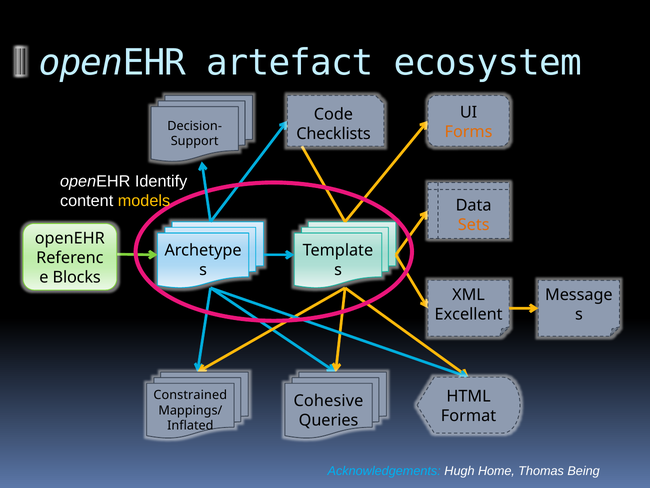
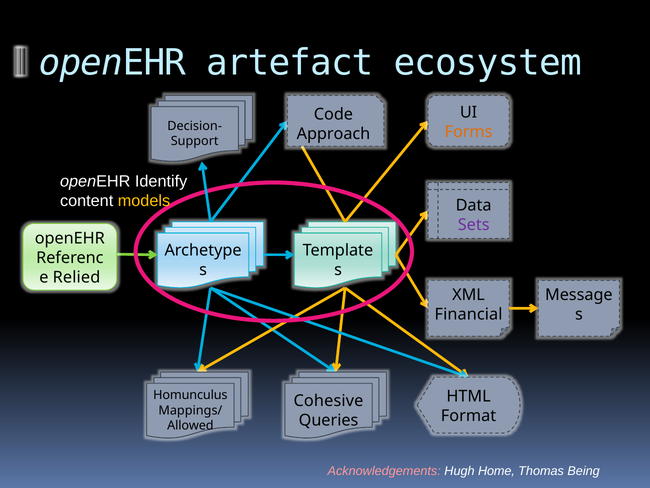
Checklists: Checklists -> Approach
Sets colour: orange -> purple
Blocks: Blocks -> Relied
Excellent: Excellent -> Financial
Constrained: Constrained -> Homunculus
Inflated: Inflated -> Allowed
Acknowledgements colour: light blue -> pink
